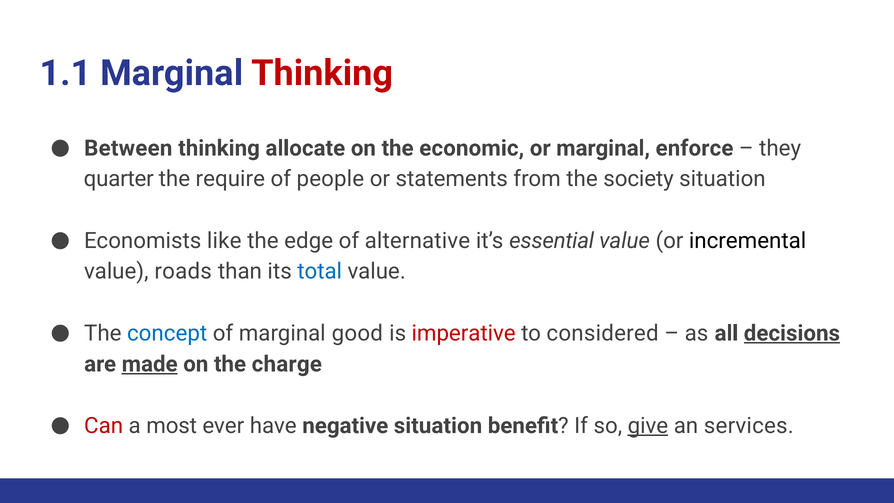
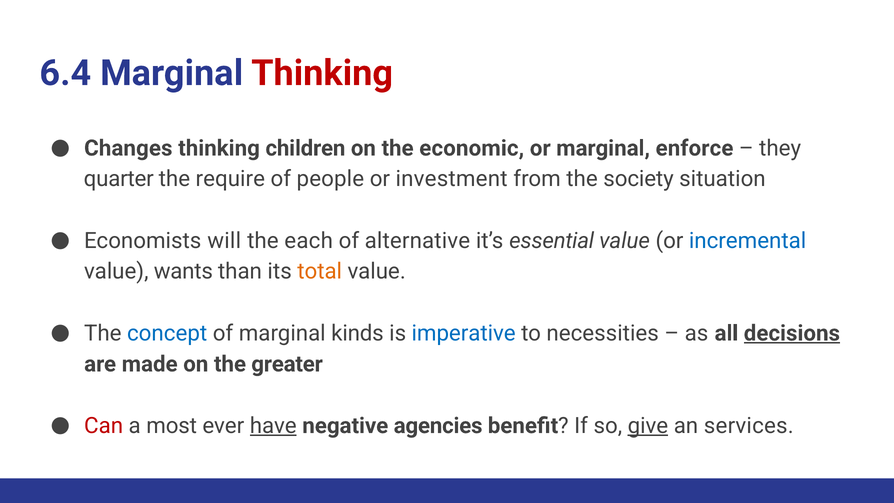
1.1: 1.1 -> 6.4
Between: Between -> Changes
allocate: allocate -> children
statements: statements -> investment
like: like -> will
edge: edge -> each
incremental colour: black -> blue
roads: roads -> wants
total colour: blue -> orange
good: good -> kinds
imperative colour: red -> blue
considered: considered -> necessities
made underline: present -> none
charge: charge -> greater
have underline: none -> present
negative situation: situation -> agencies
